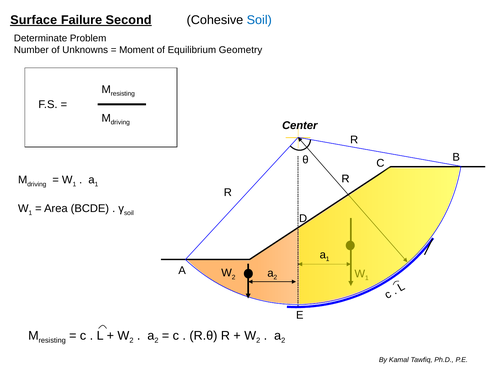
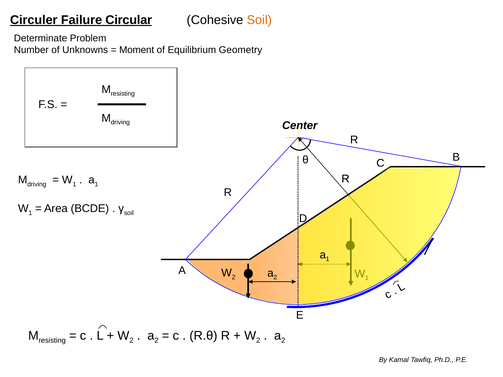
Surface: Surface -> Circuler
Second: Second -> Circular
Soil at (259, 20) colour: blue -> orange
